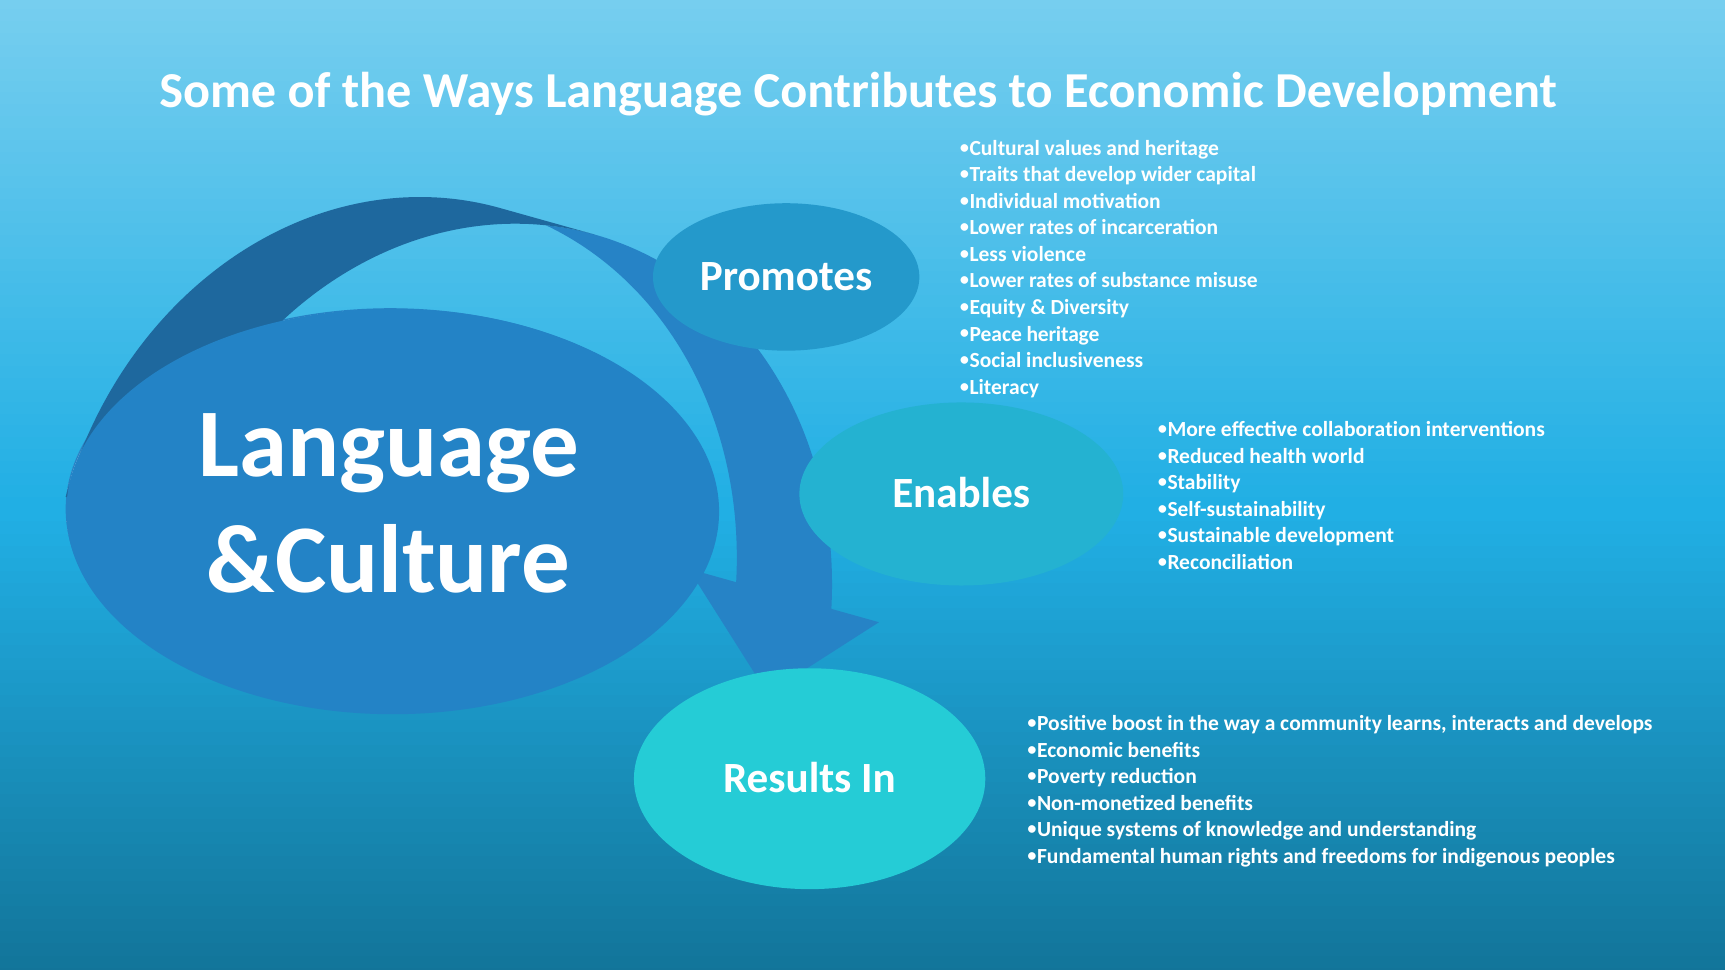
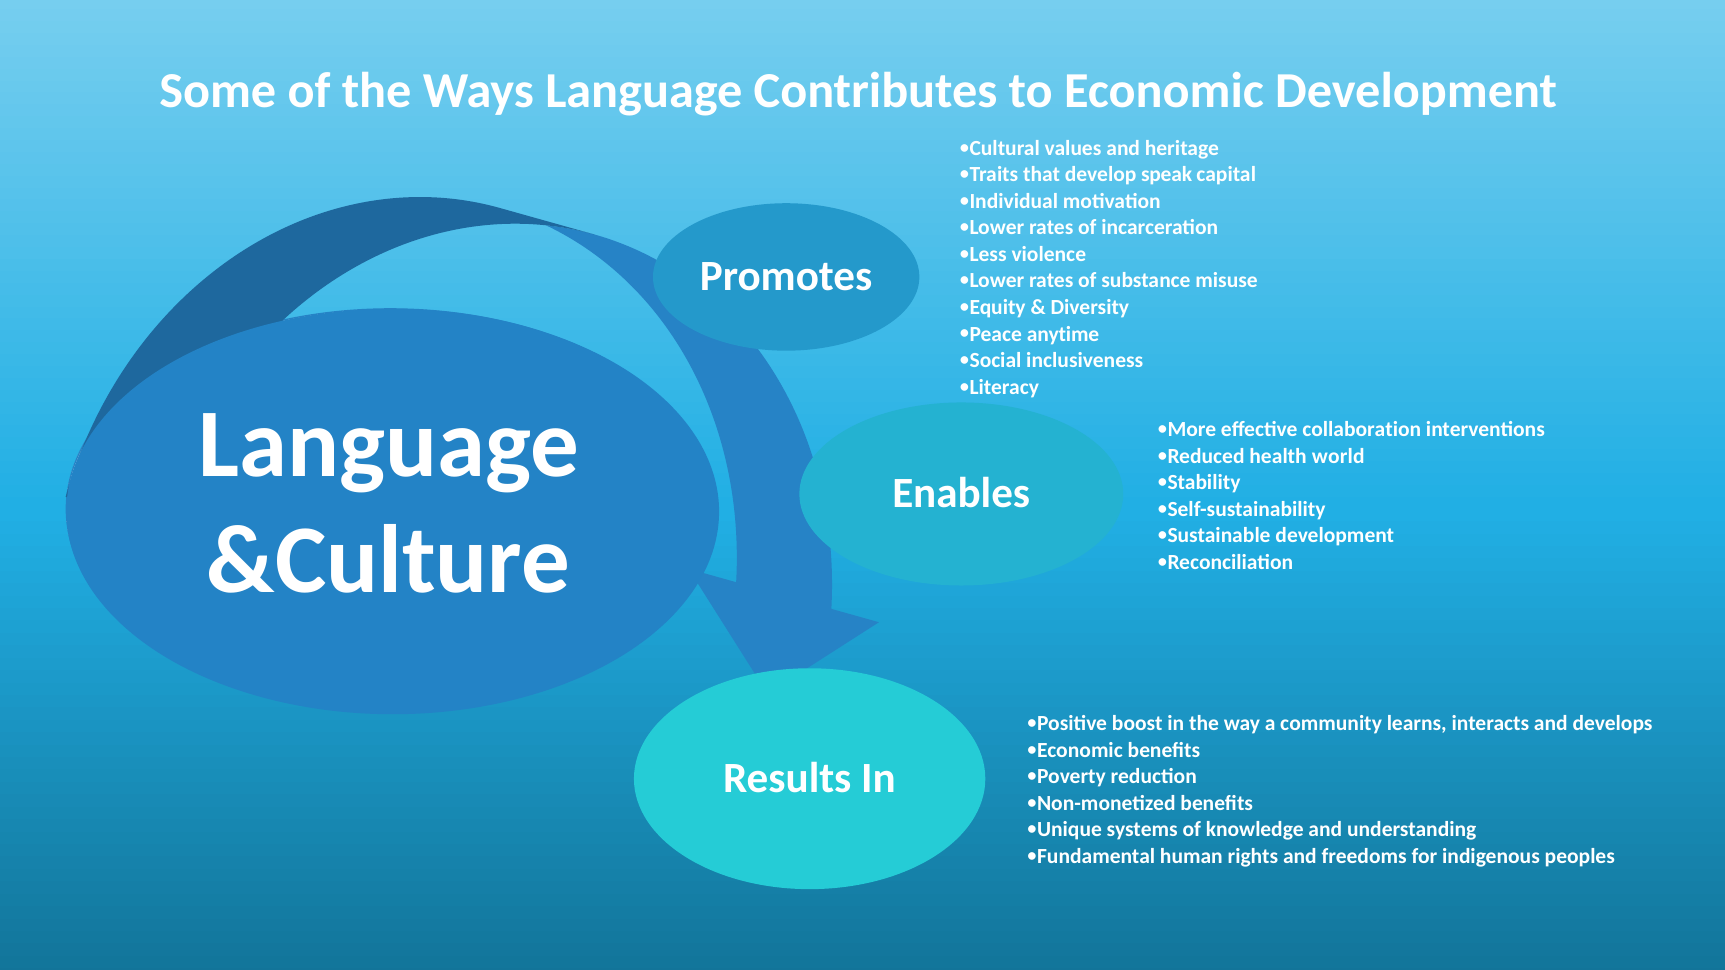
wider: wider -> speak
Peace heritage: heritage -> anytime
